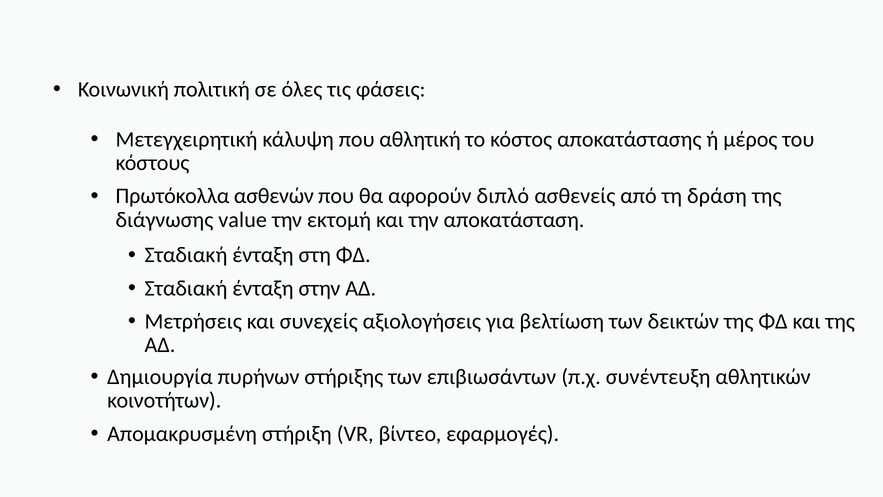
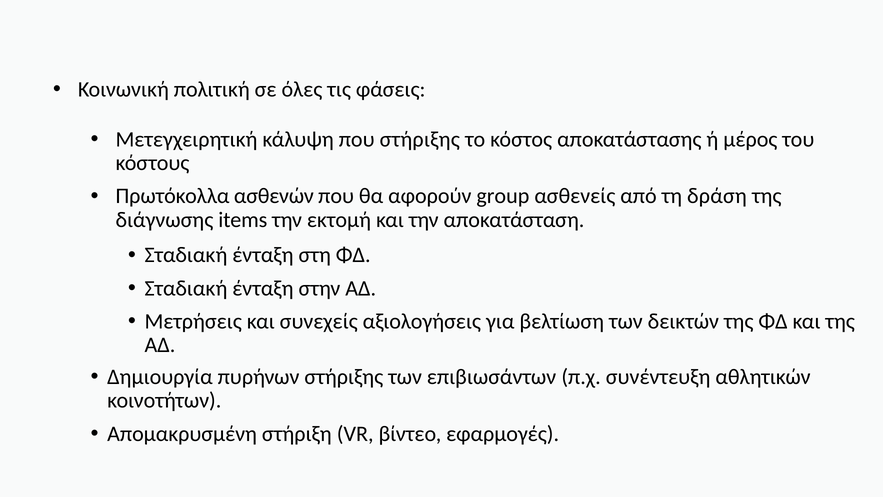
που αθλητική: αθλητική -> στήριξης
διπλό: διπλό -> group
value: value -> items
